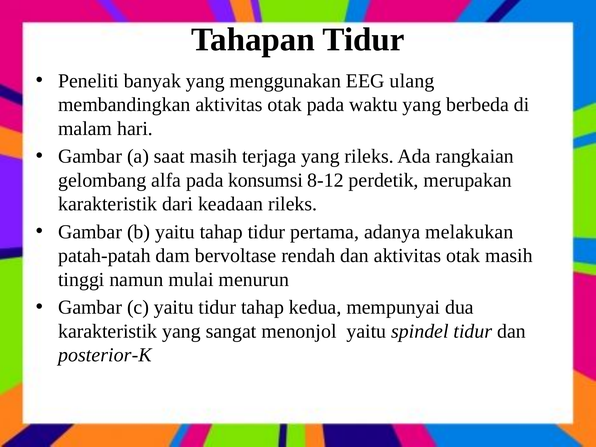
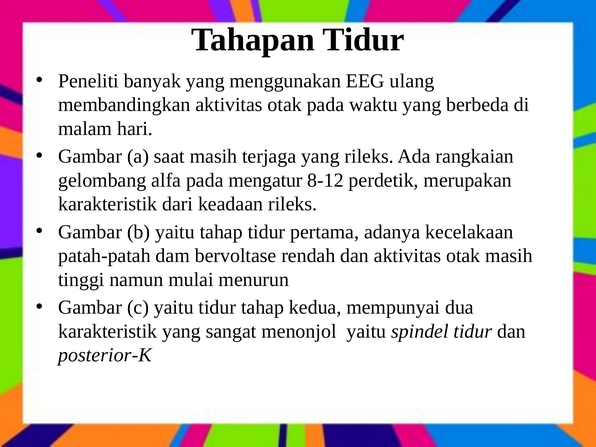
konsumsi: konsumsi -> mengatur
melakukan: melakukan -> kecelakaan
